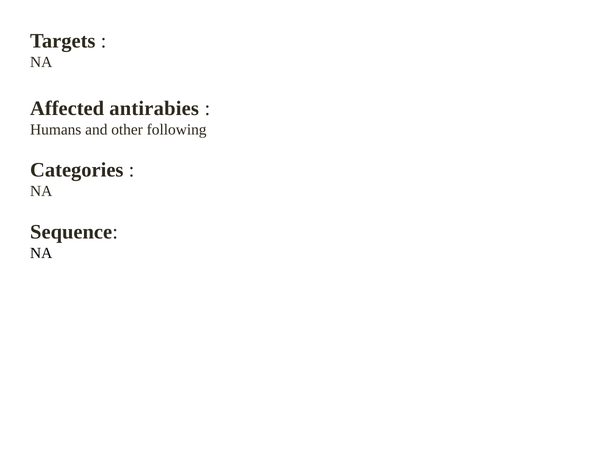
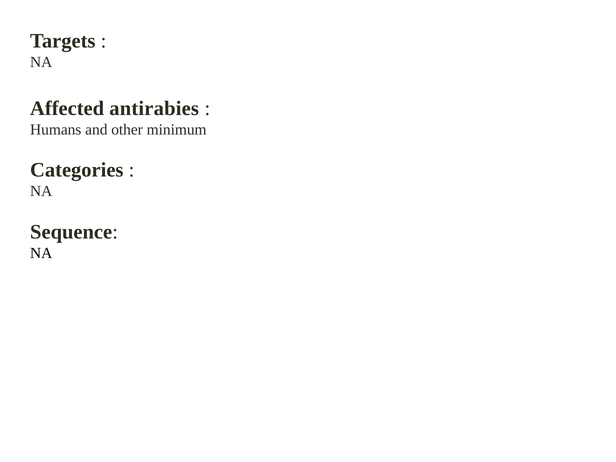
following: following -> minimum
